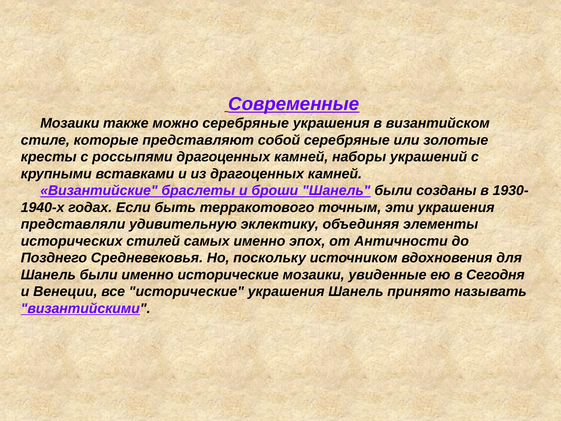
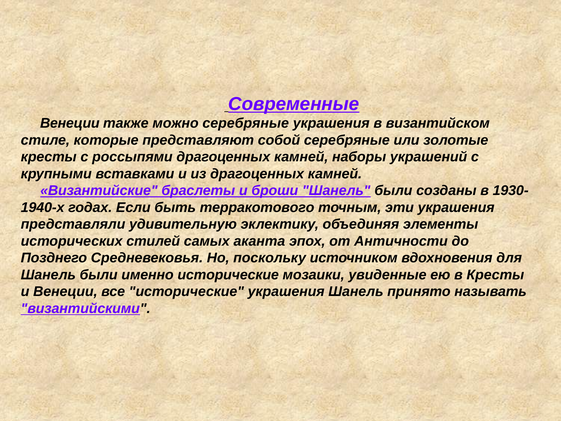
Мозаики at (70, 123): Мозаики -> Венеции
самых именно: именно -> аканта
в Сегодня: Сегодня -> Кресты
